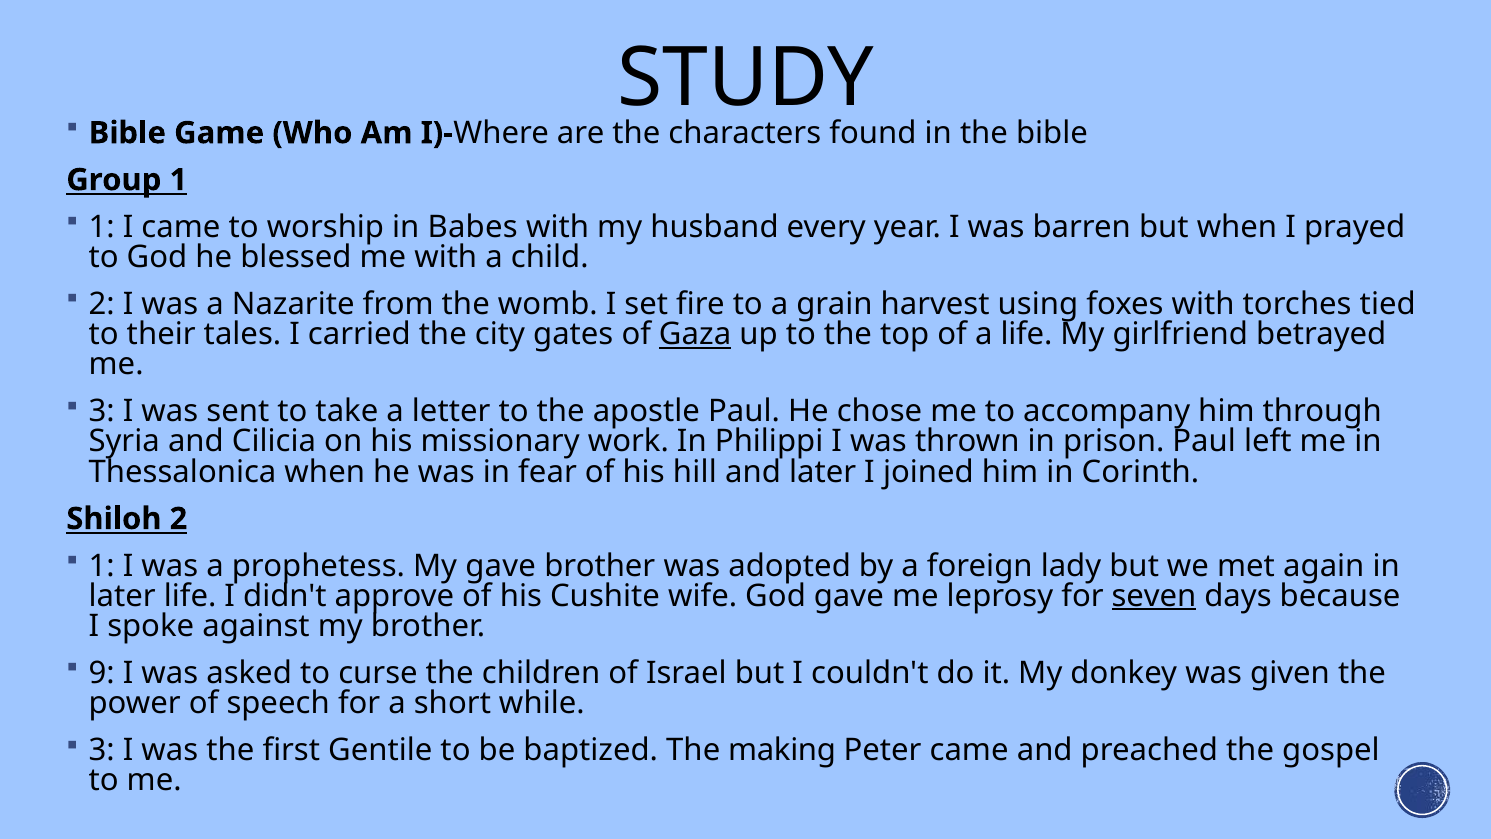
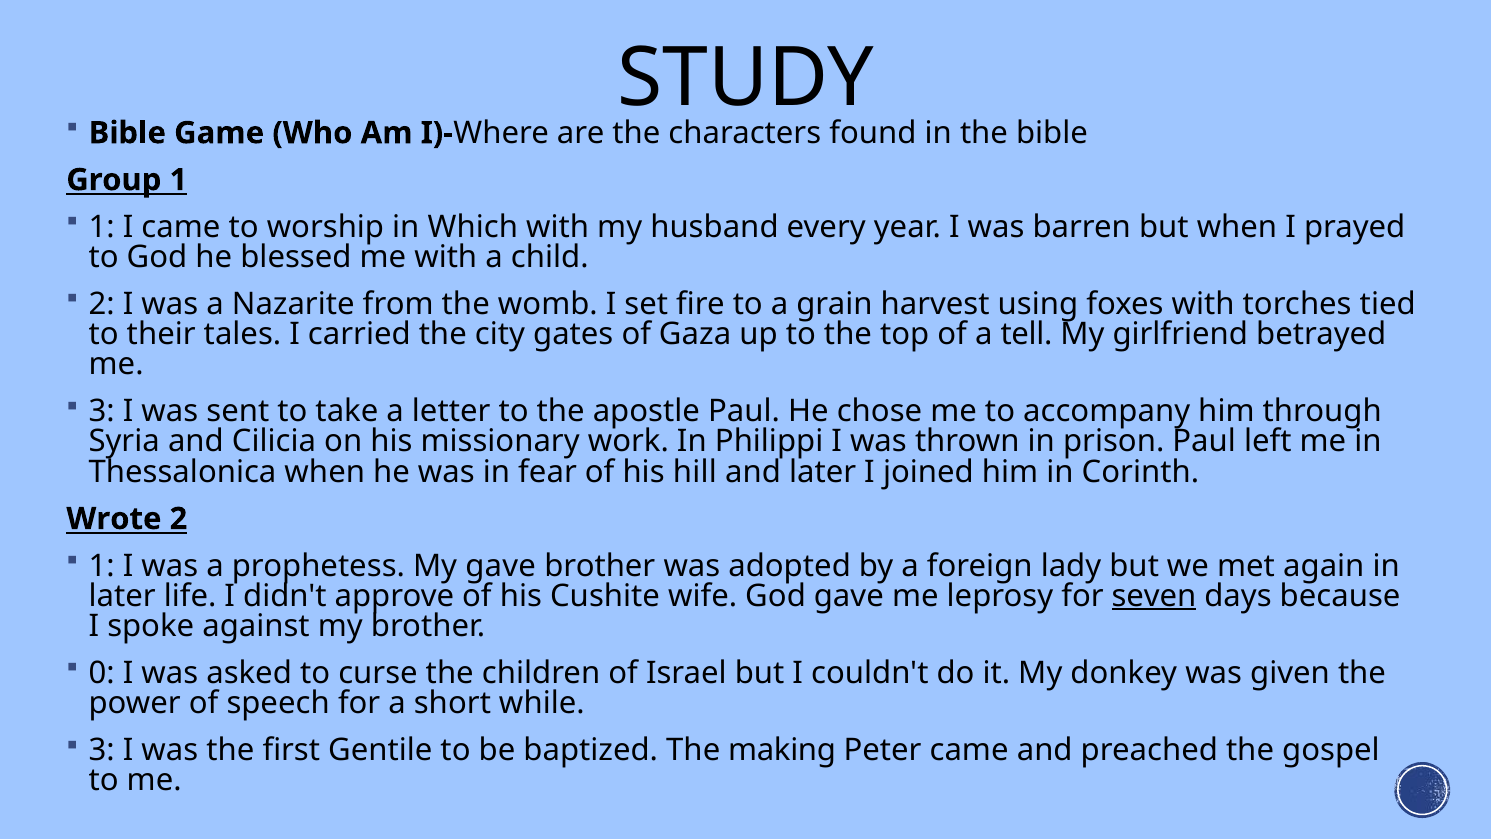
Babes: Babes -> Which
Gaza underline: present -> none
a life: life -> tell
Shiloh: Shiloh -> Wrote
9: 9 -> 0
